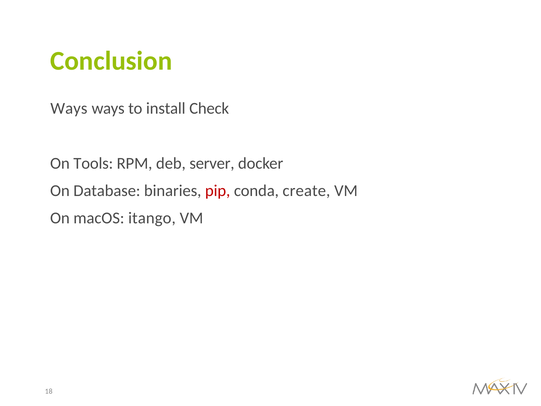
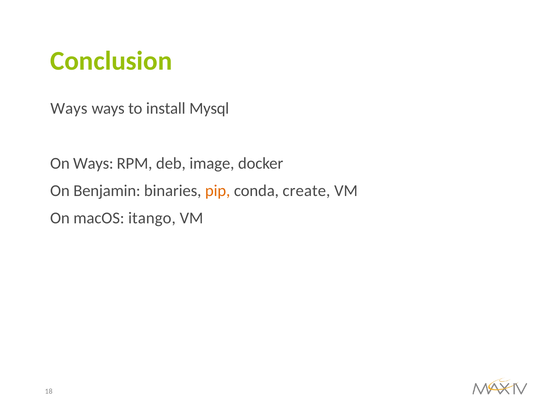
Check: Check -> Mysql
On Tools: Tools -> Ways
server: server -> image
Database: Database -> Benjamin
pip colour: red -> orange
